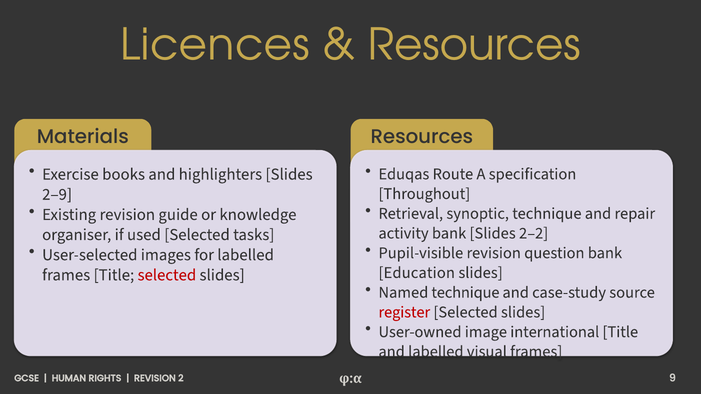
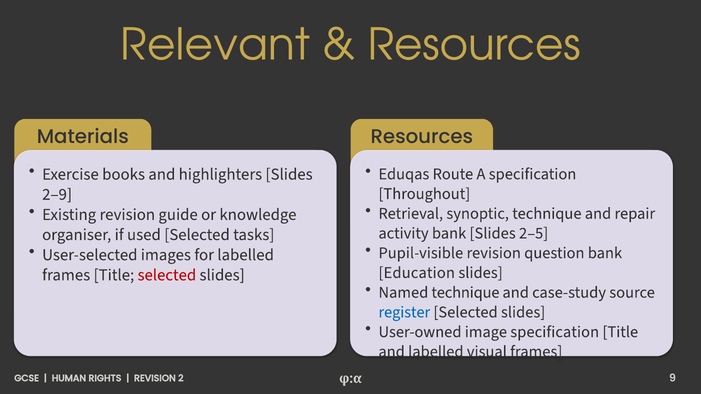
Licences: Licences -> Relevant
2–2: 2–2 -> 2–5
register colour: red -> blue
image international: international -> specification
